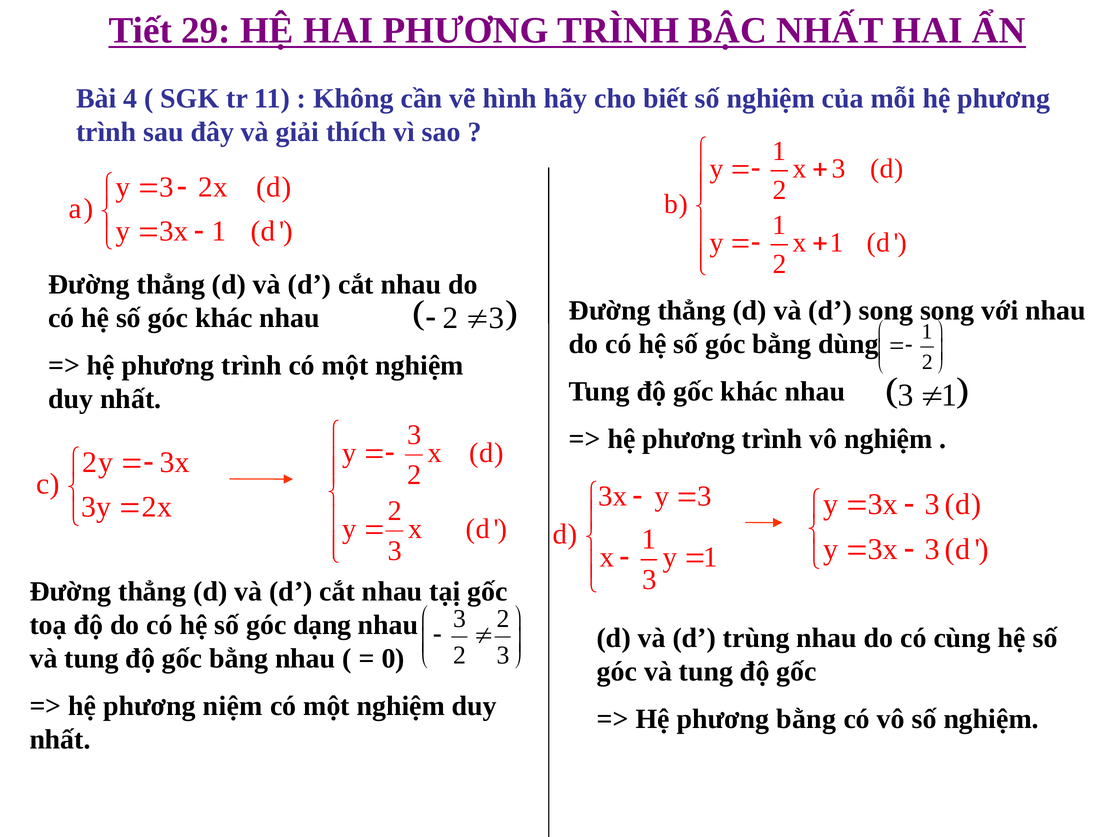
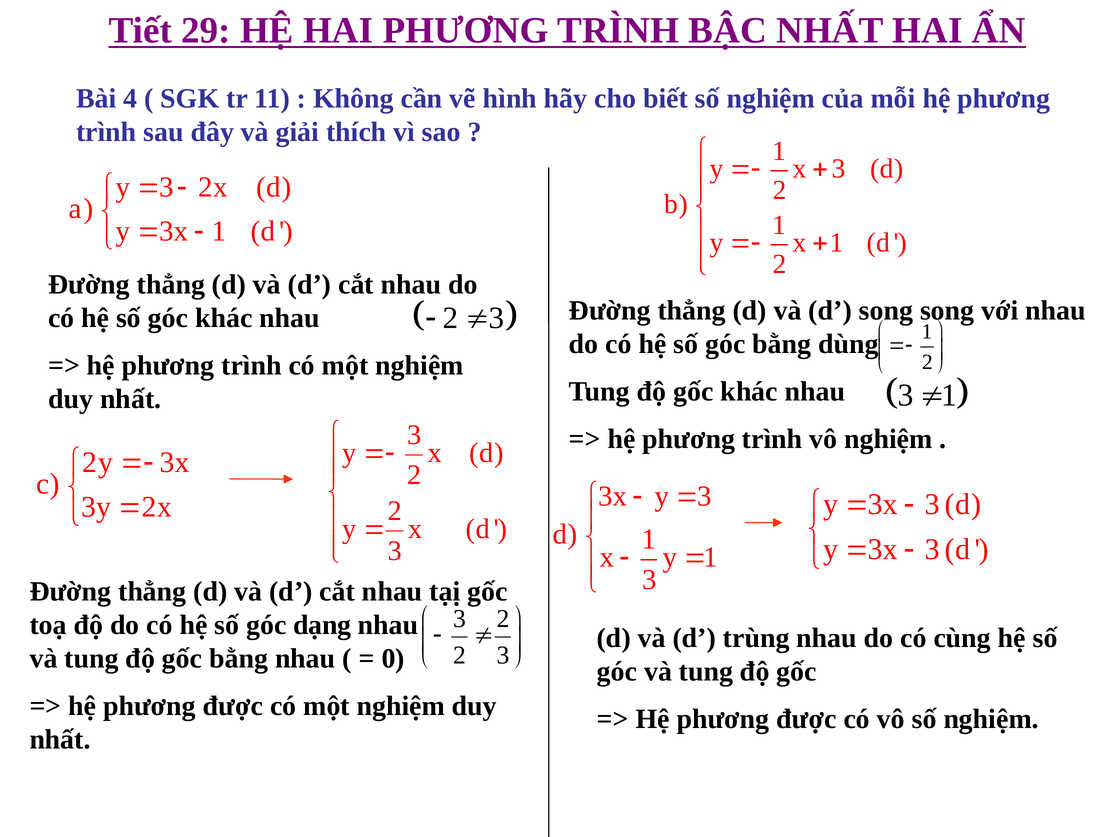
niệm at (233, 706): niệm -> được
bằng at (806, 719): bằng -> được
